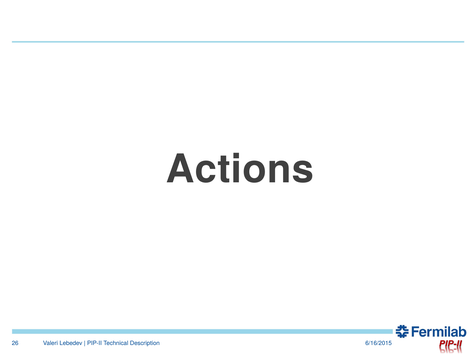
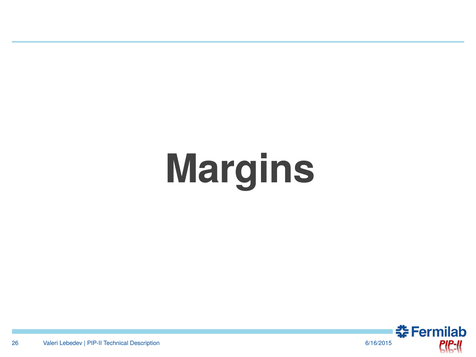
Actions: Actions -> Margins
